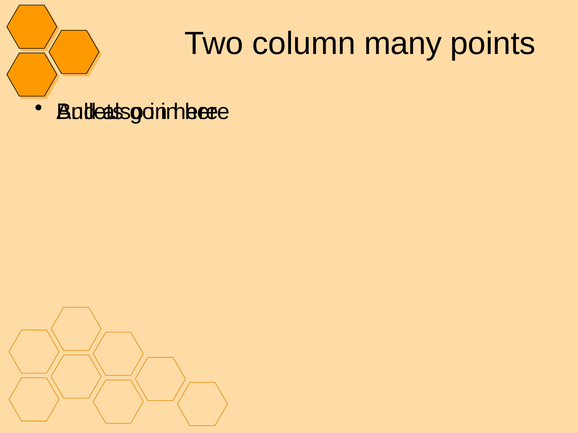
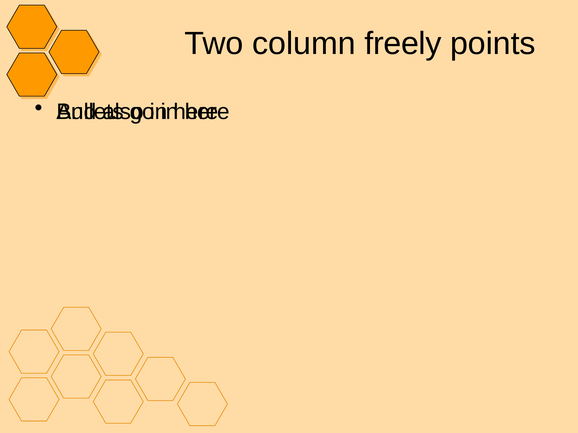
many: many -> freely
